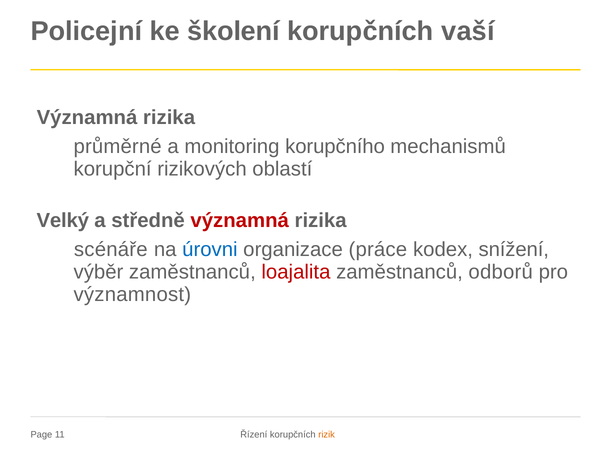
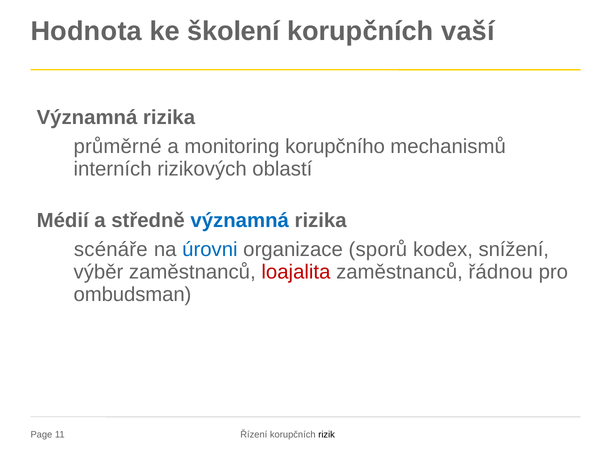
Policejní: Policejní -> Hodnota
korupční: korupční -> interních
Velký: Velký -> Médií
významná at (240, 221) colour: red -> blue
práce: práce -> sporů
odborů: odborů -> řádnou
významnost: významnost -> ombudsman
rizik colour: orange -> black
